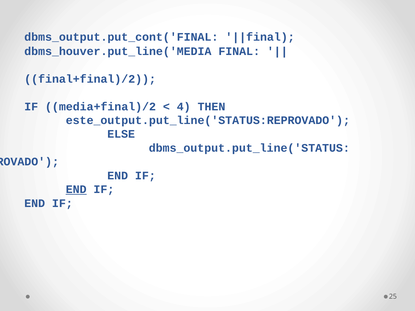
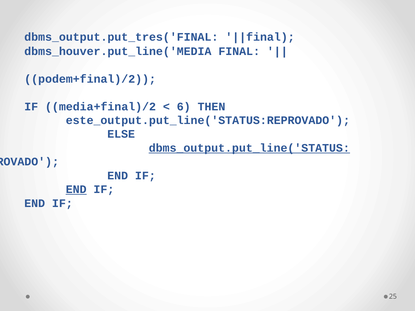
dbms_output.put_cont('FINAL: dbms_output.put_cont('FINAL -> dbms_output.put_tres('FINAL
final+final)/2: final+final)/2 -> podem+final)/2
4: 4 -> 6
dbms_output.put_line('STATUS underline: none -> present
